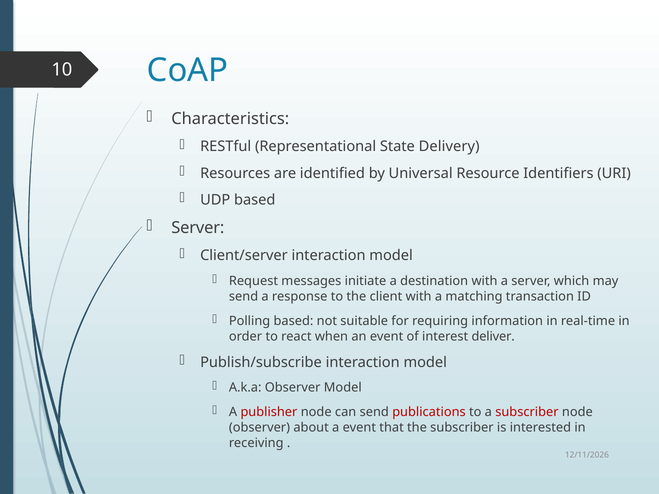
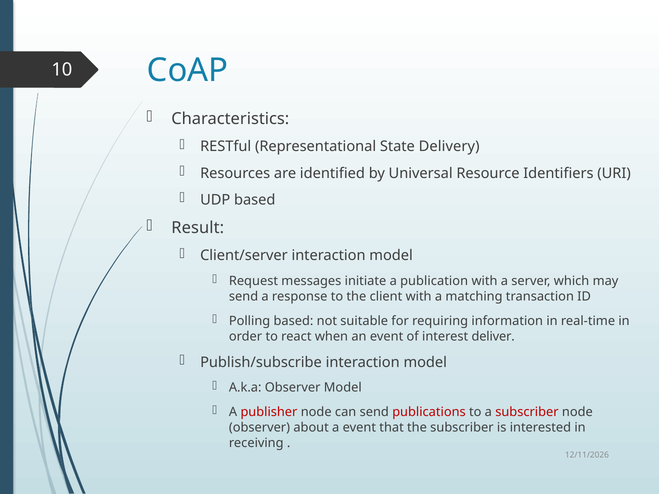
Server at (198, 228): Server -> Result
destination: destination -> publication
